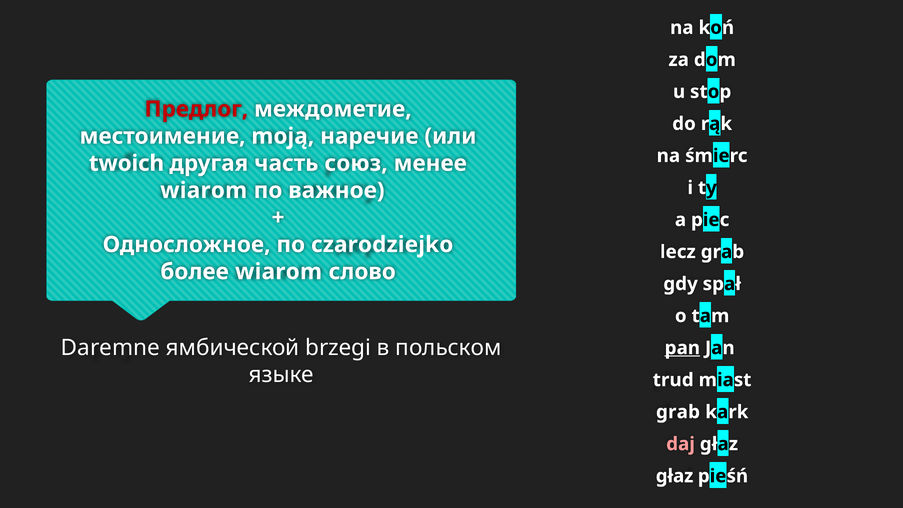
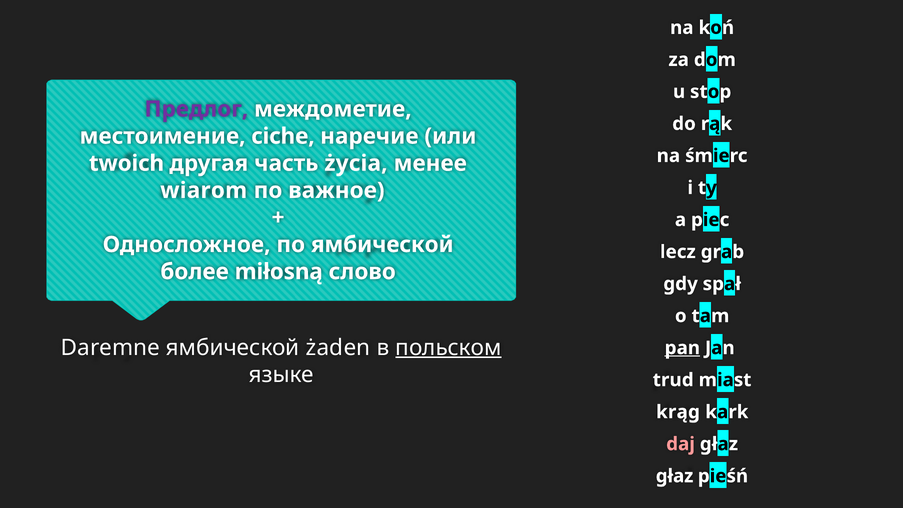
Предлог colour: red -> purple
moją: moją -> ciche
союз: союз -> życia
по czarodziejko: czarodziejko -> ямбической
более wiarom: wiarom -> miłosną
brzegi: brzegi -> żaden
польском underline: none -> present
grab at (678, 412): grab -> krąg
